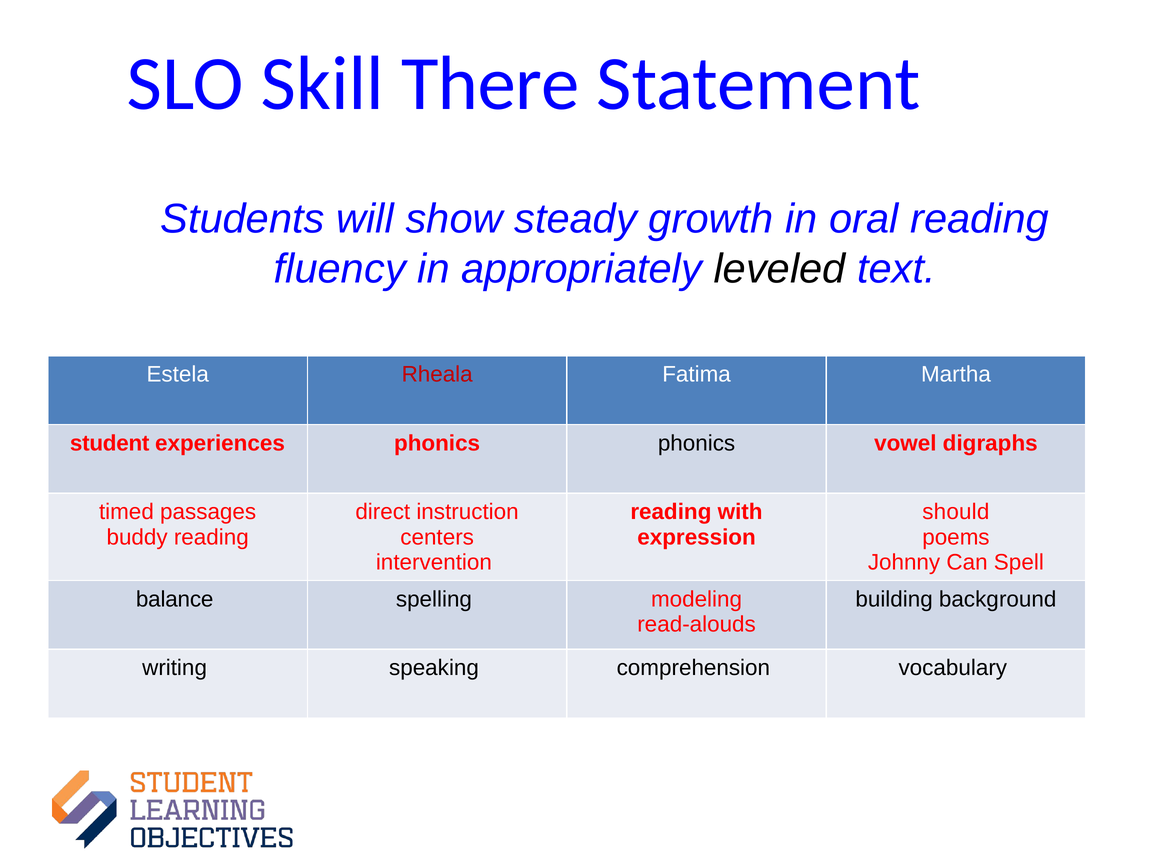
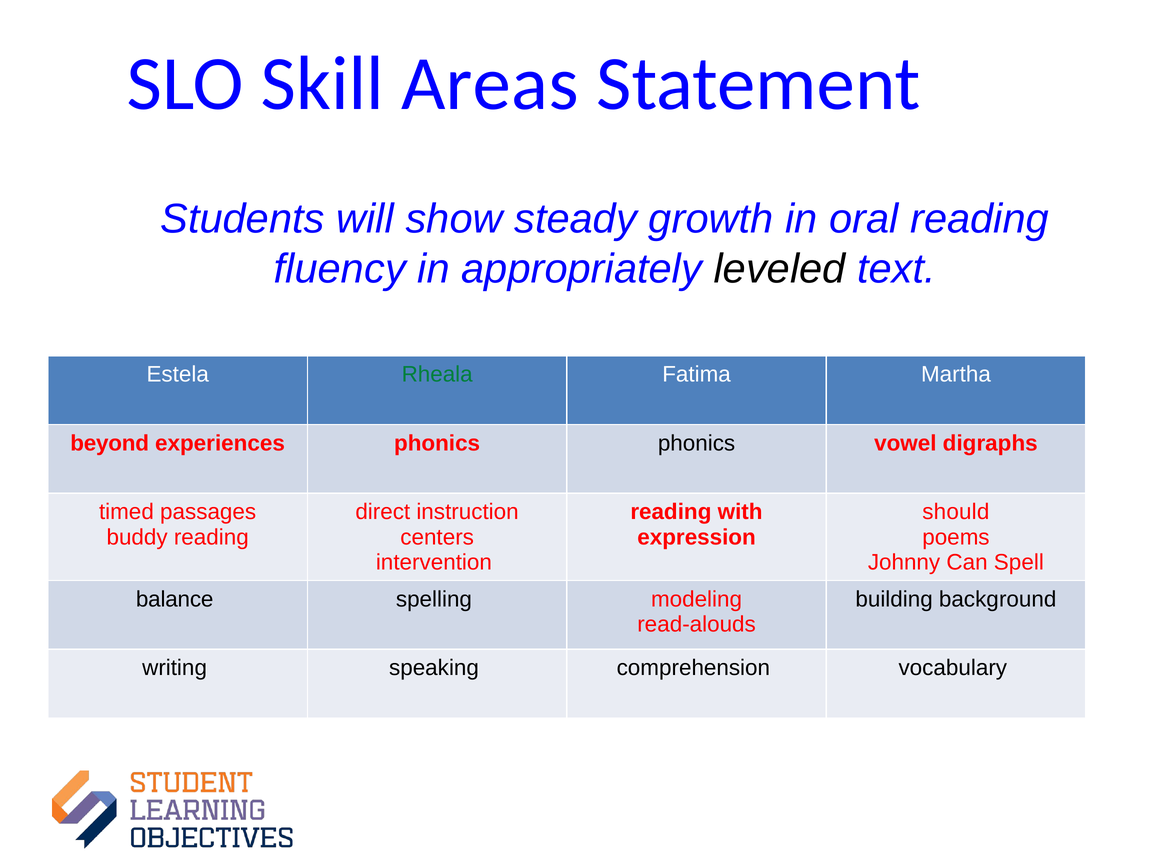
There: There -> Areas
Rheala colour: red -> green
student: student -> beyond
